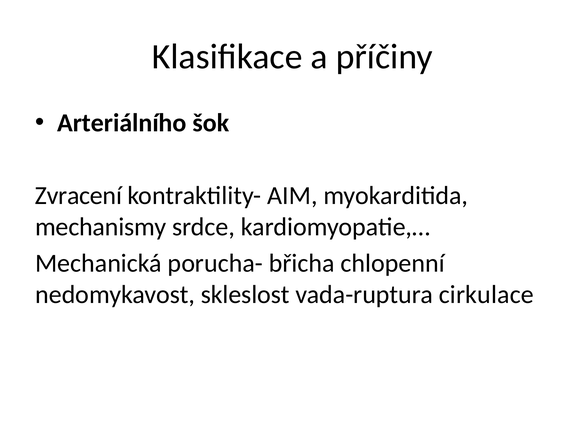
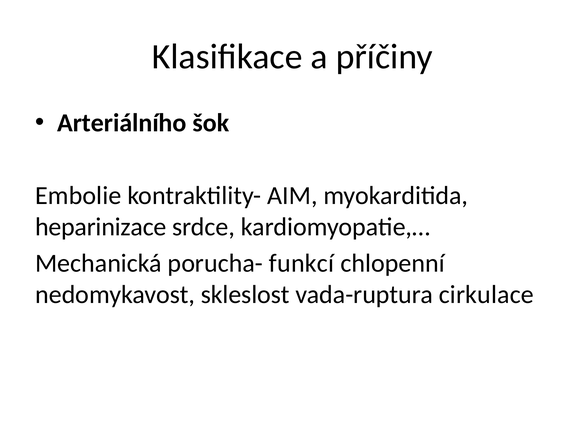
Zvracení: Zvracení -> Embolie
mechanismy: mechanismy -> heparinizace
břicha: břicha -> funkcí
